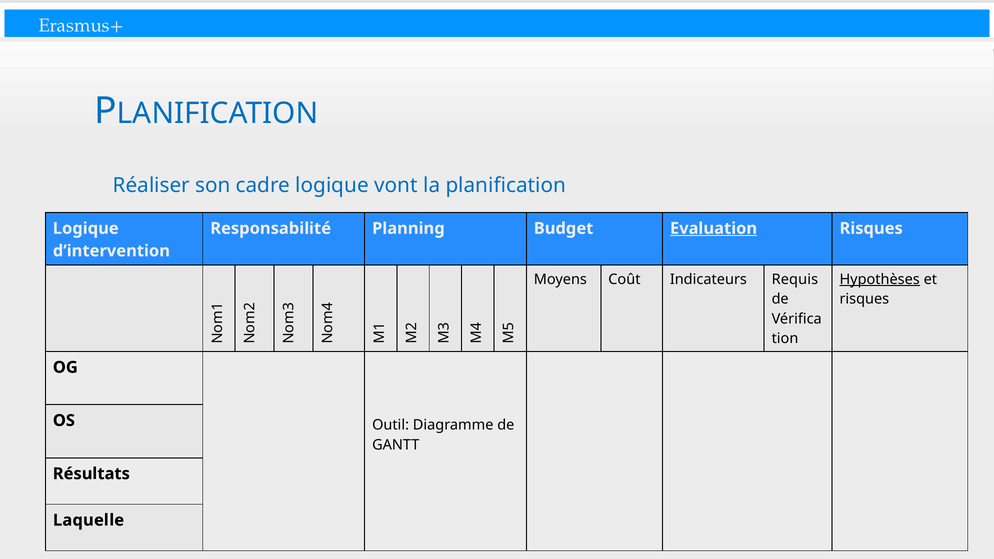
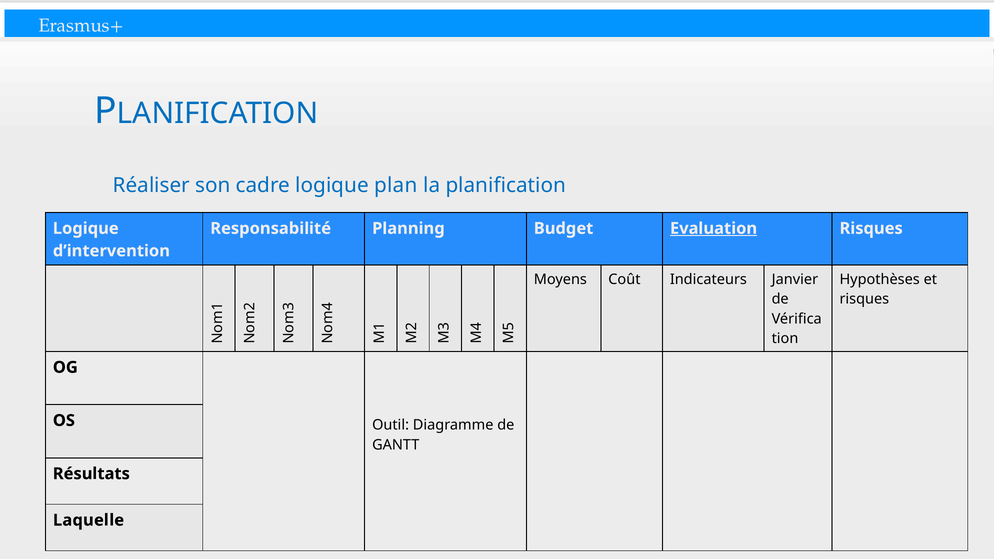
vont: vont -> plan
Requis: Requis -> Janvier
Hypothèses underline: present -> none
